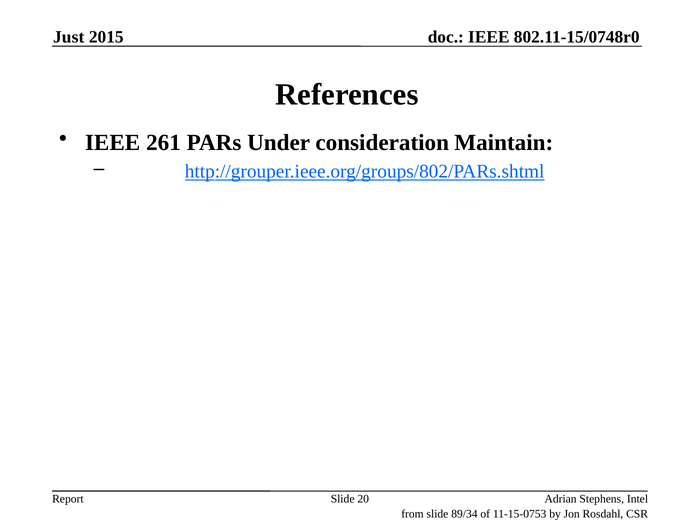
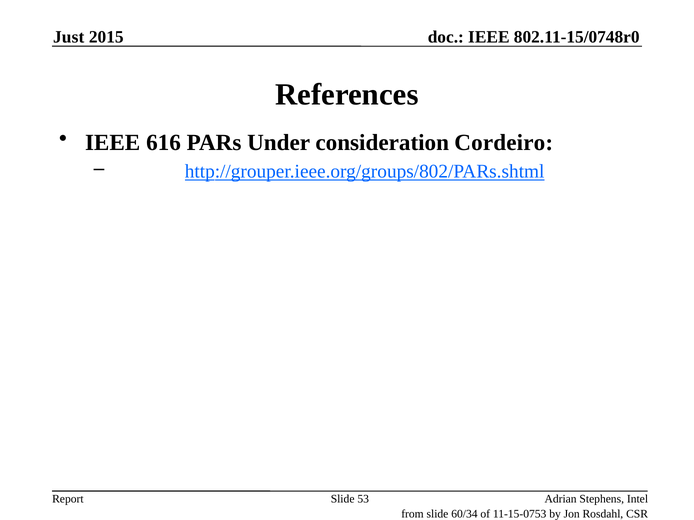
261: 261 -> 616
Maintain: Maintain -> Cordeiro
20: 20 -> 53
89/34: 89/34 -> 60/34
